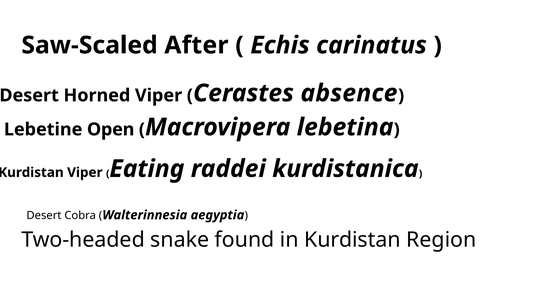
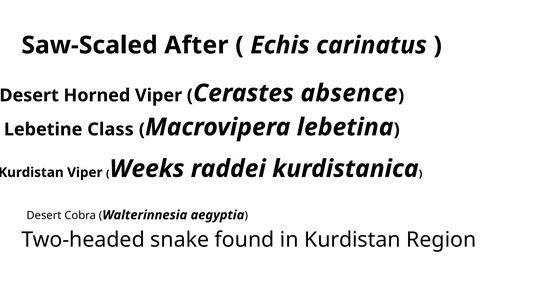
Open: Open -> Class
Eating: Eating -> Weeks
